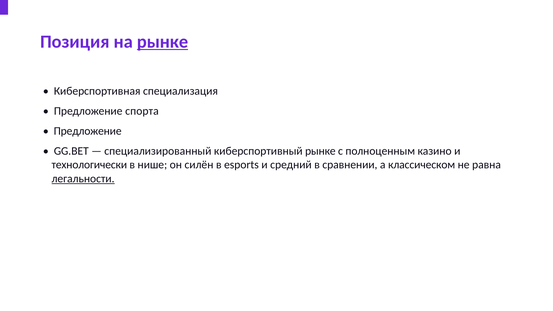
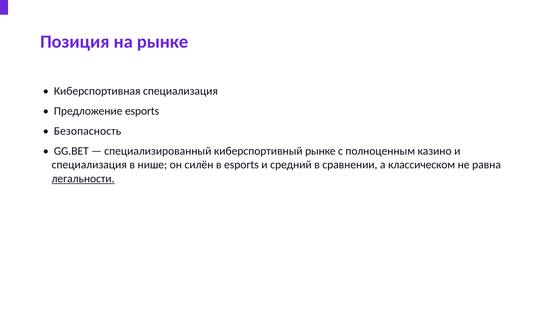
рынке at (163, 42) underline: present -> none
Предложение спорта: спорта -> esports
Предложение at (88, 131): Предложение -> Безопасность
технологически at (89, 165): технологически -> специализация
